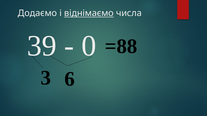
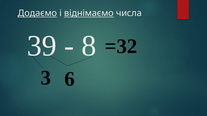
Додаємо underline: none -> present
0: 0 -> 8
=88: =88 -> =32
